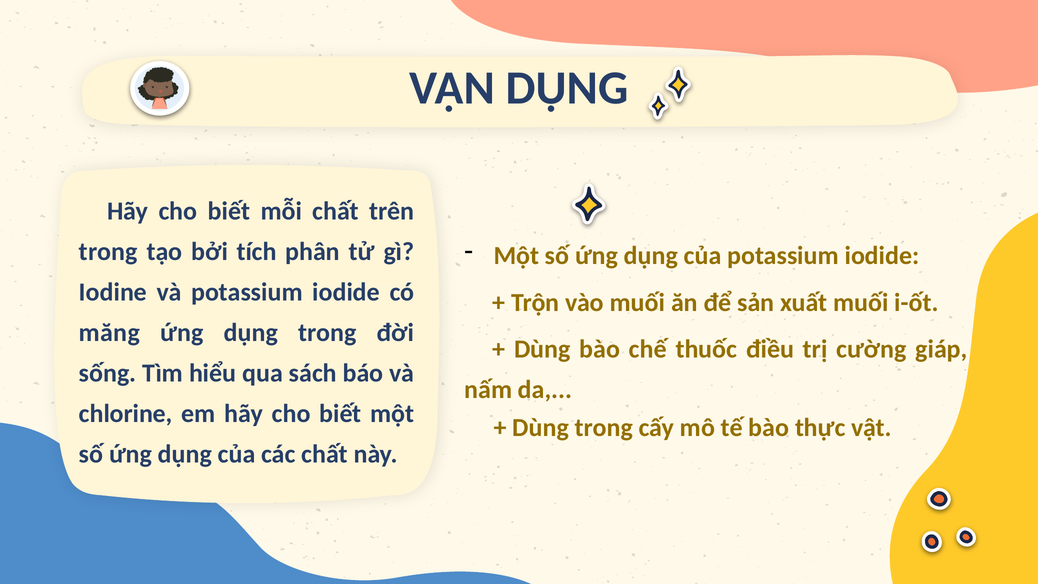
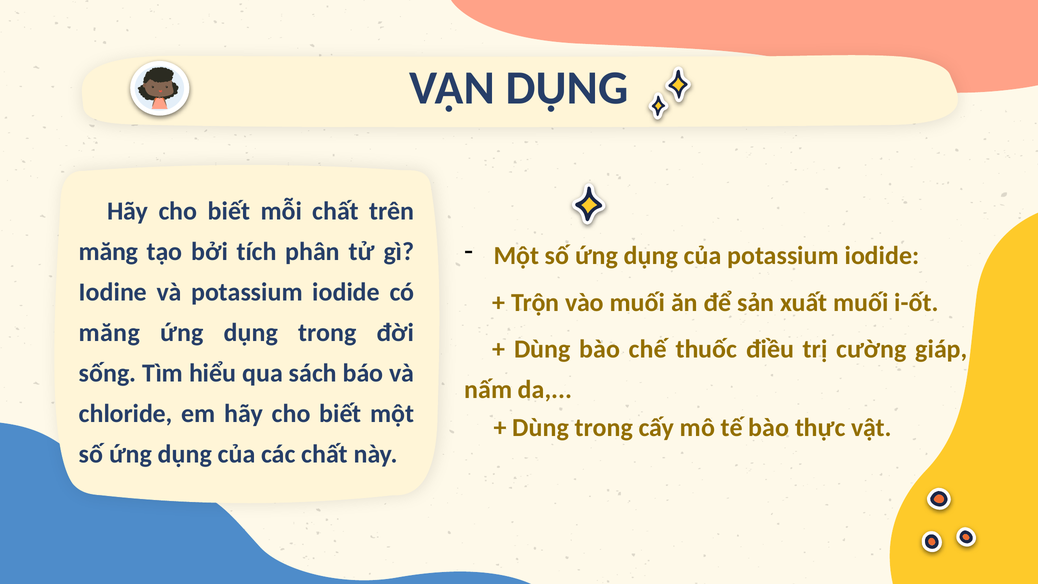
trong at (108, 252): trong -> măng
chlorine: chlorine -> chloride
